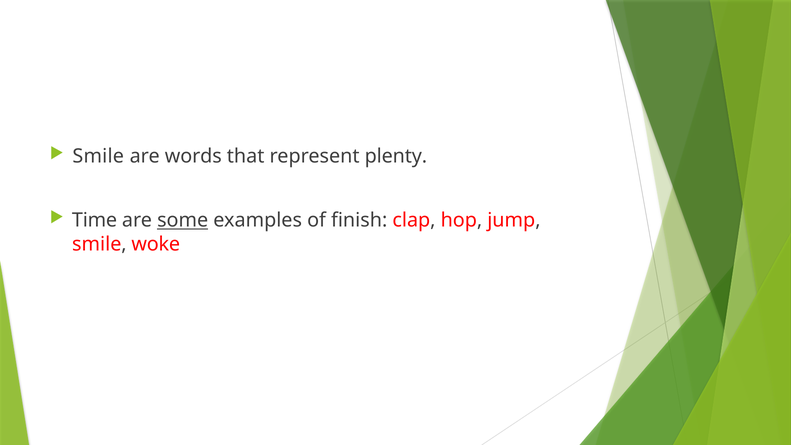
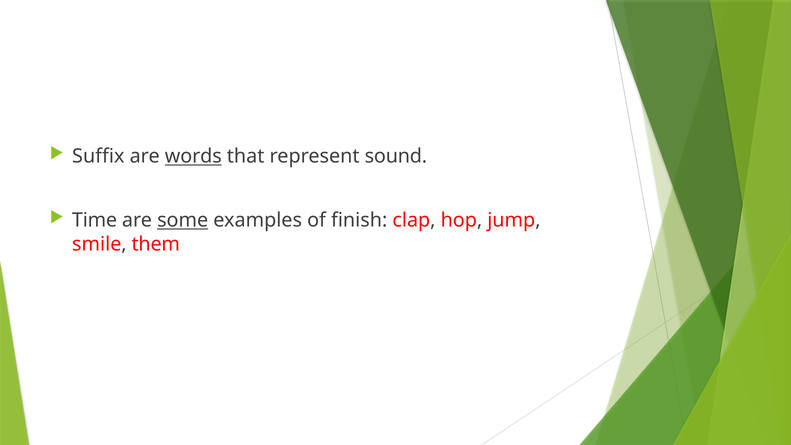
Smile at (98, 156): Smile -> Suffix
words underline: none -> present
plenty: plenty -> sound
woke: woke -> them
